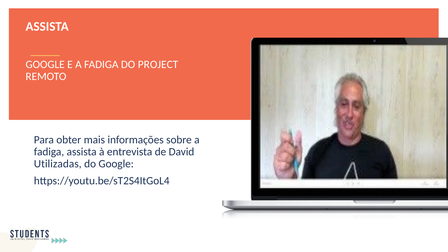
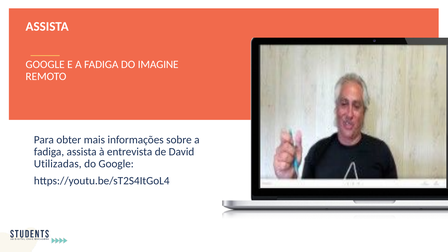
PROJECT: PROJECT -> IMAGINE
